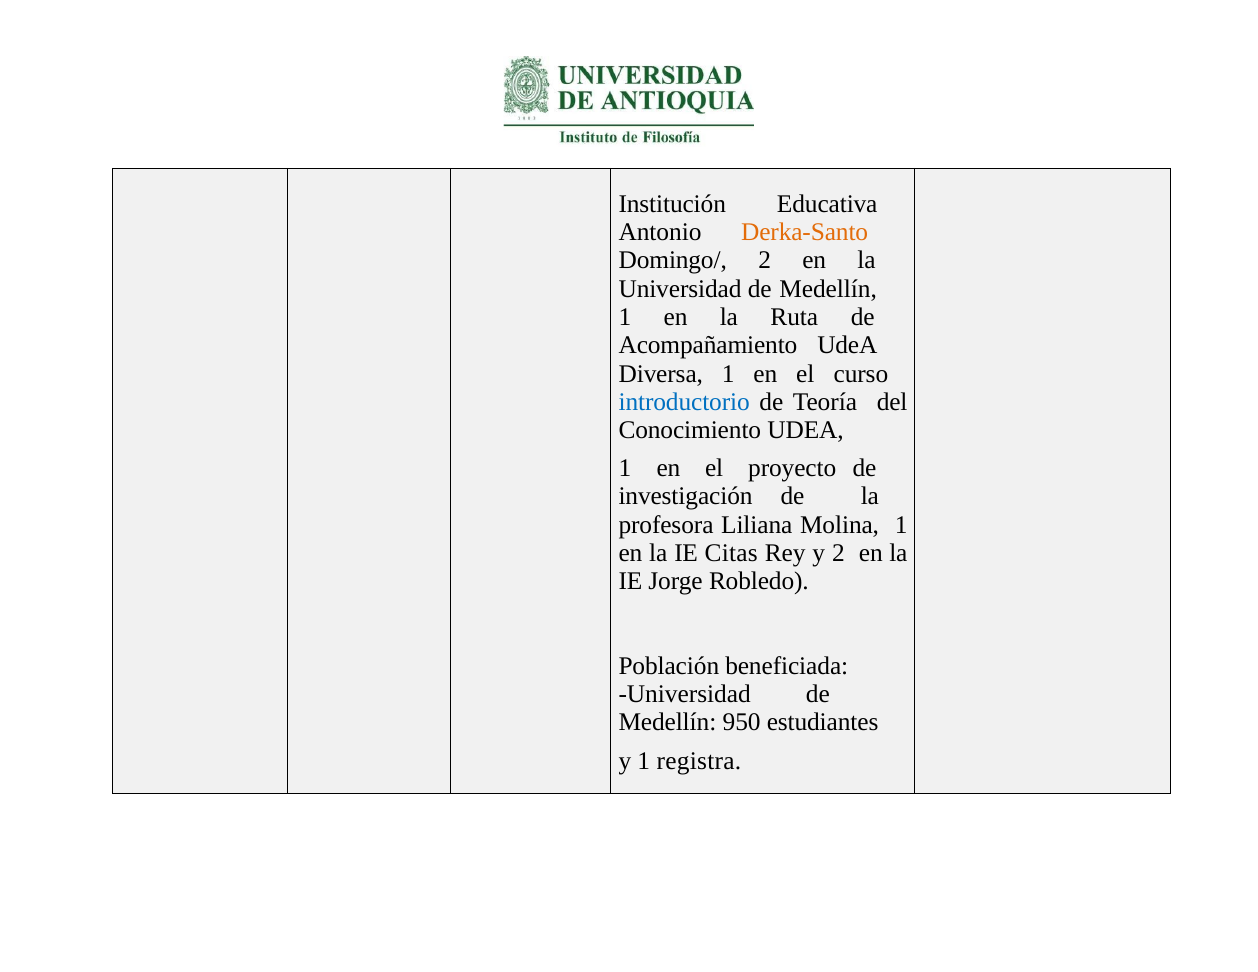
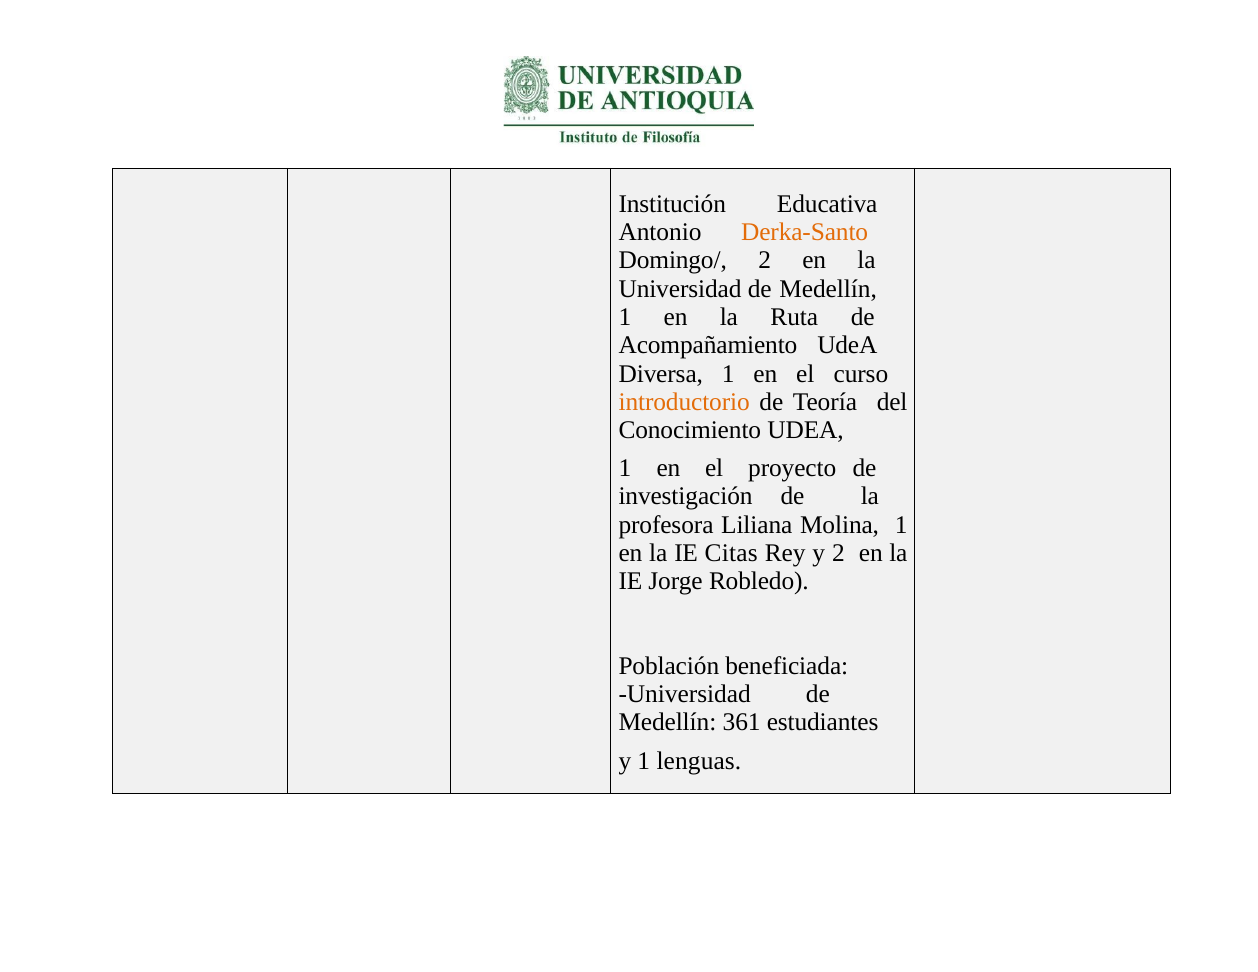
introductorio colour: blue -> orange
950: 950 -> 361
registra: registra -> lenguas
